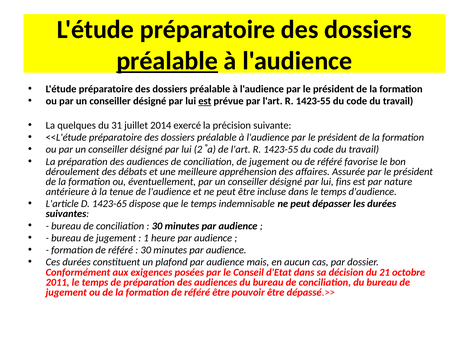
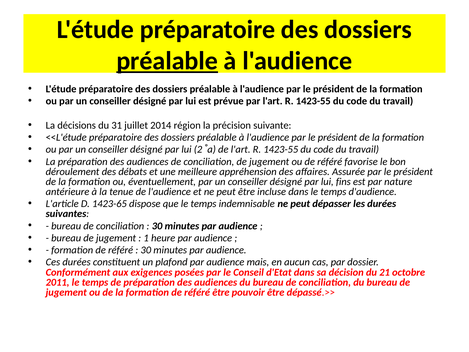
est at (205, 101) underline: present -> none
quelques: quelques -> décisions
exercé: exercé -> région
